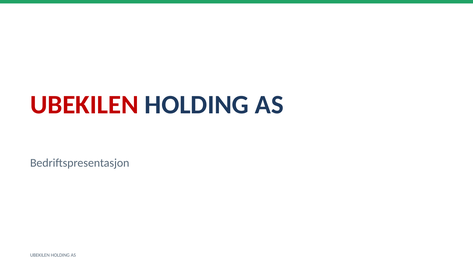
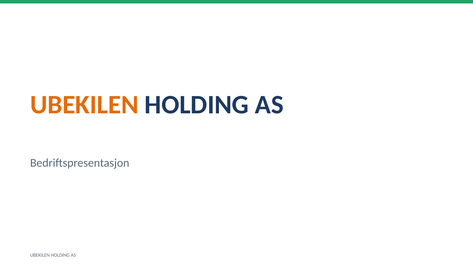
UBEKILEN at (84, 105) colour: red -> orange
